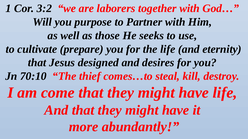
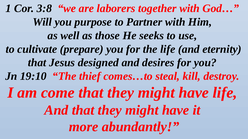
3:2: 3:2 -> 3:8
70:10: 70:10 -> 19:10
